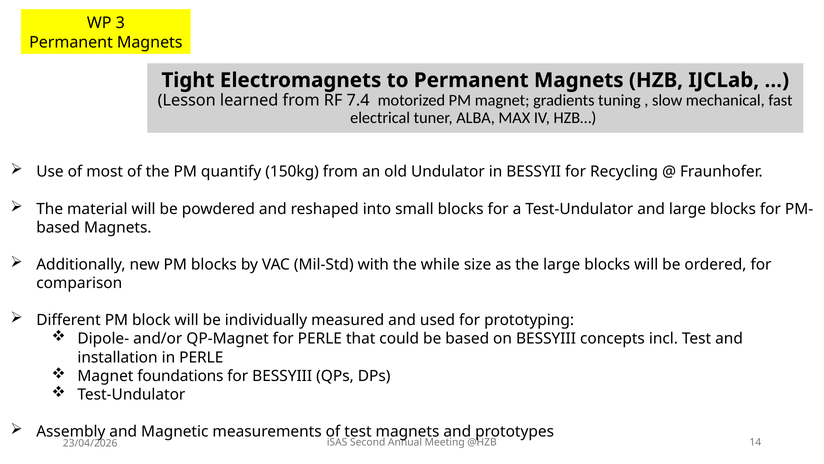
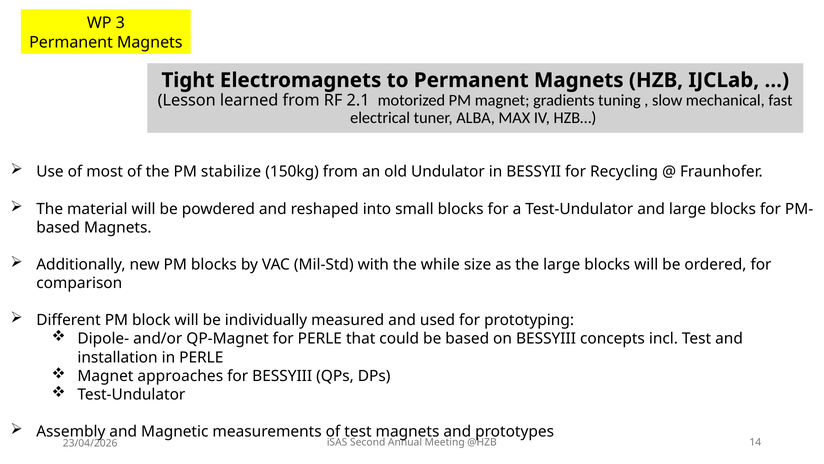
7.4: 7.4 -> 2.1
quantify: quantify -> stabilize
foundations: foundations -> approaches
